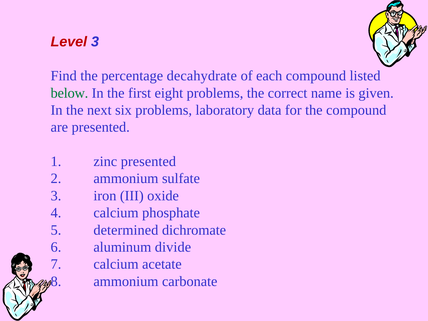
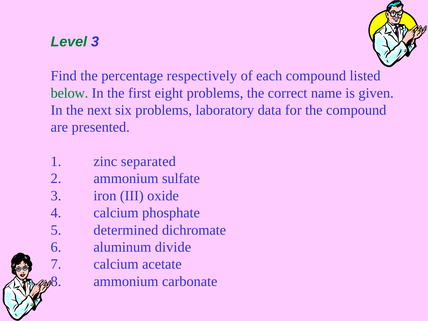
Level colour: red -> green
decahydrate: decahydrate -> respectively
zinc presented: presented -> separated
